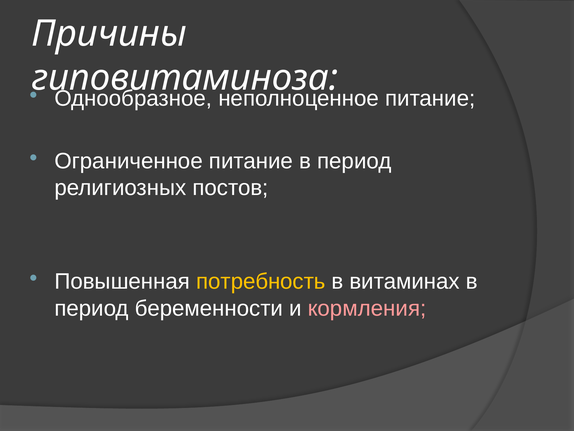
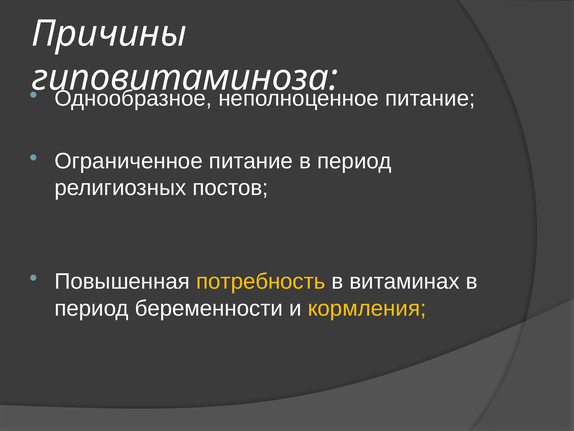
кормления colour: pink -> yellow
